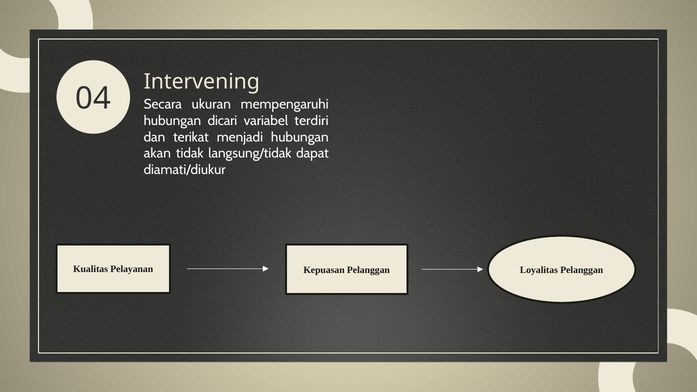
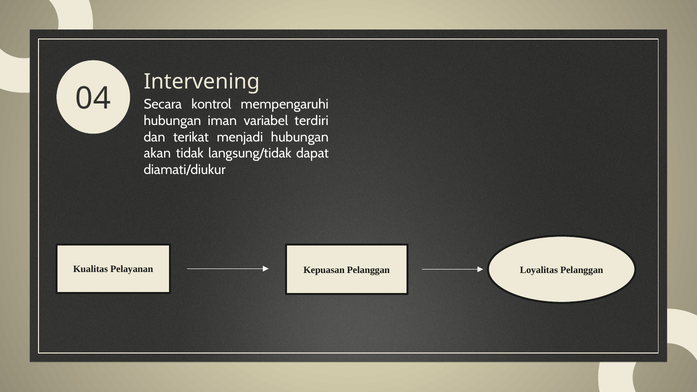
ukuran: ukuran -> kontrol
dicari: dicari -> iman
